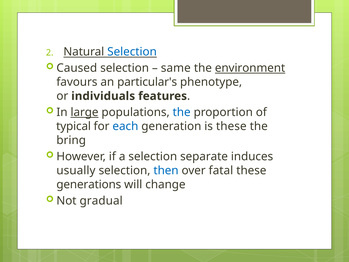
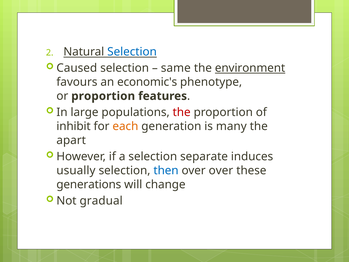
particular's: particular's -> economic's
or individuals: individuals -> proportion
large underline: present -> none
the at (182, 112) colour: blue -> red
typical: typical -> inhibit
each colour: blue -> orange
is these: these -> many
bring: bring -> apart
over fatal: fatal -> over
